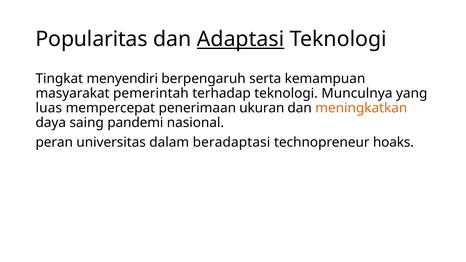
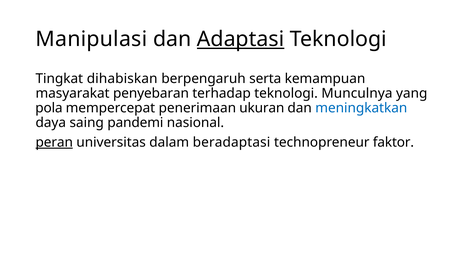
Popularitas: Popularitas -> Manipulasi
menyendiri: menyendiri -> dihabiskan
pemerintah: pemerintah -> penyebaran
luas: luas -> pola
meningkatkan colour: orange -> blue
peran underline: none -> present
hoaks: hoaks -> faktor
